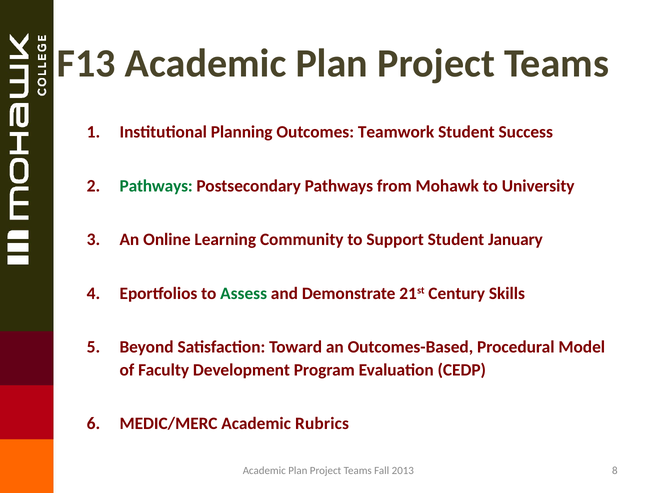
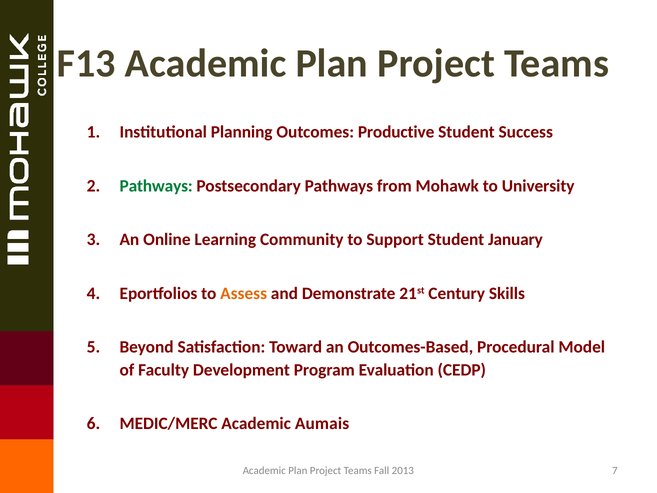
Teamwork: Teamwork -> Productive
Assess colour: green -> orange
Rubrics: Rubrics -> Aumais
8: 8 -> 7
